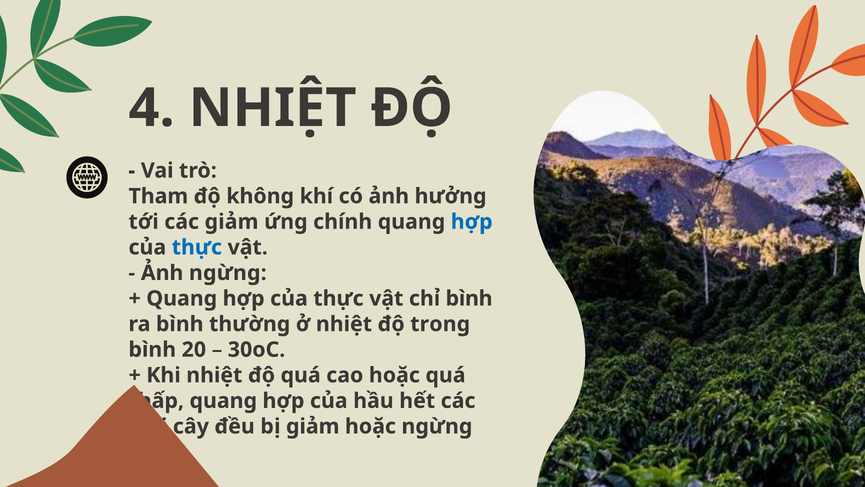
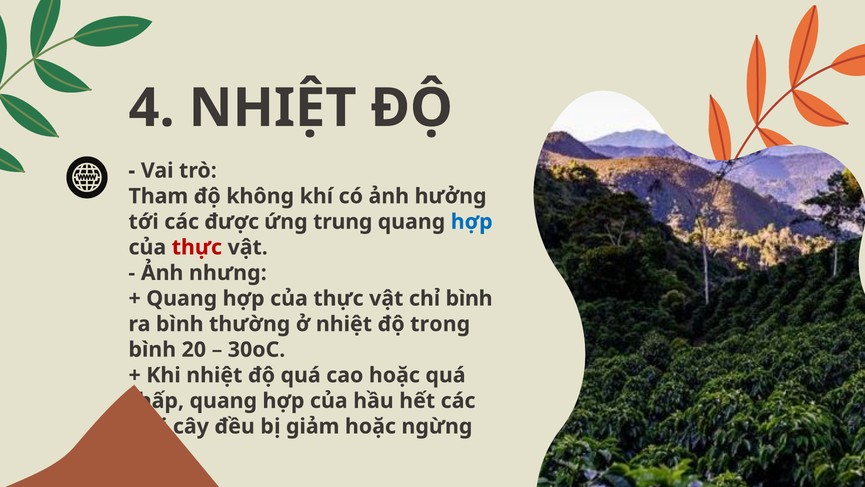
các giảm: giảm -> được
chính: chính -> trung
thực at (197, 247) colour: blue -> red
Ảnh ngừng: ngừng -> nhưng
